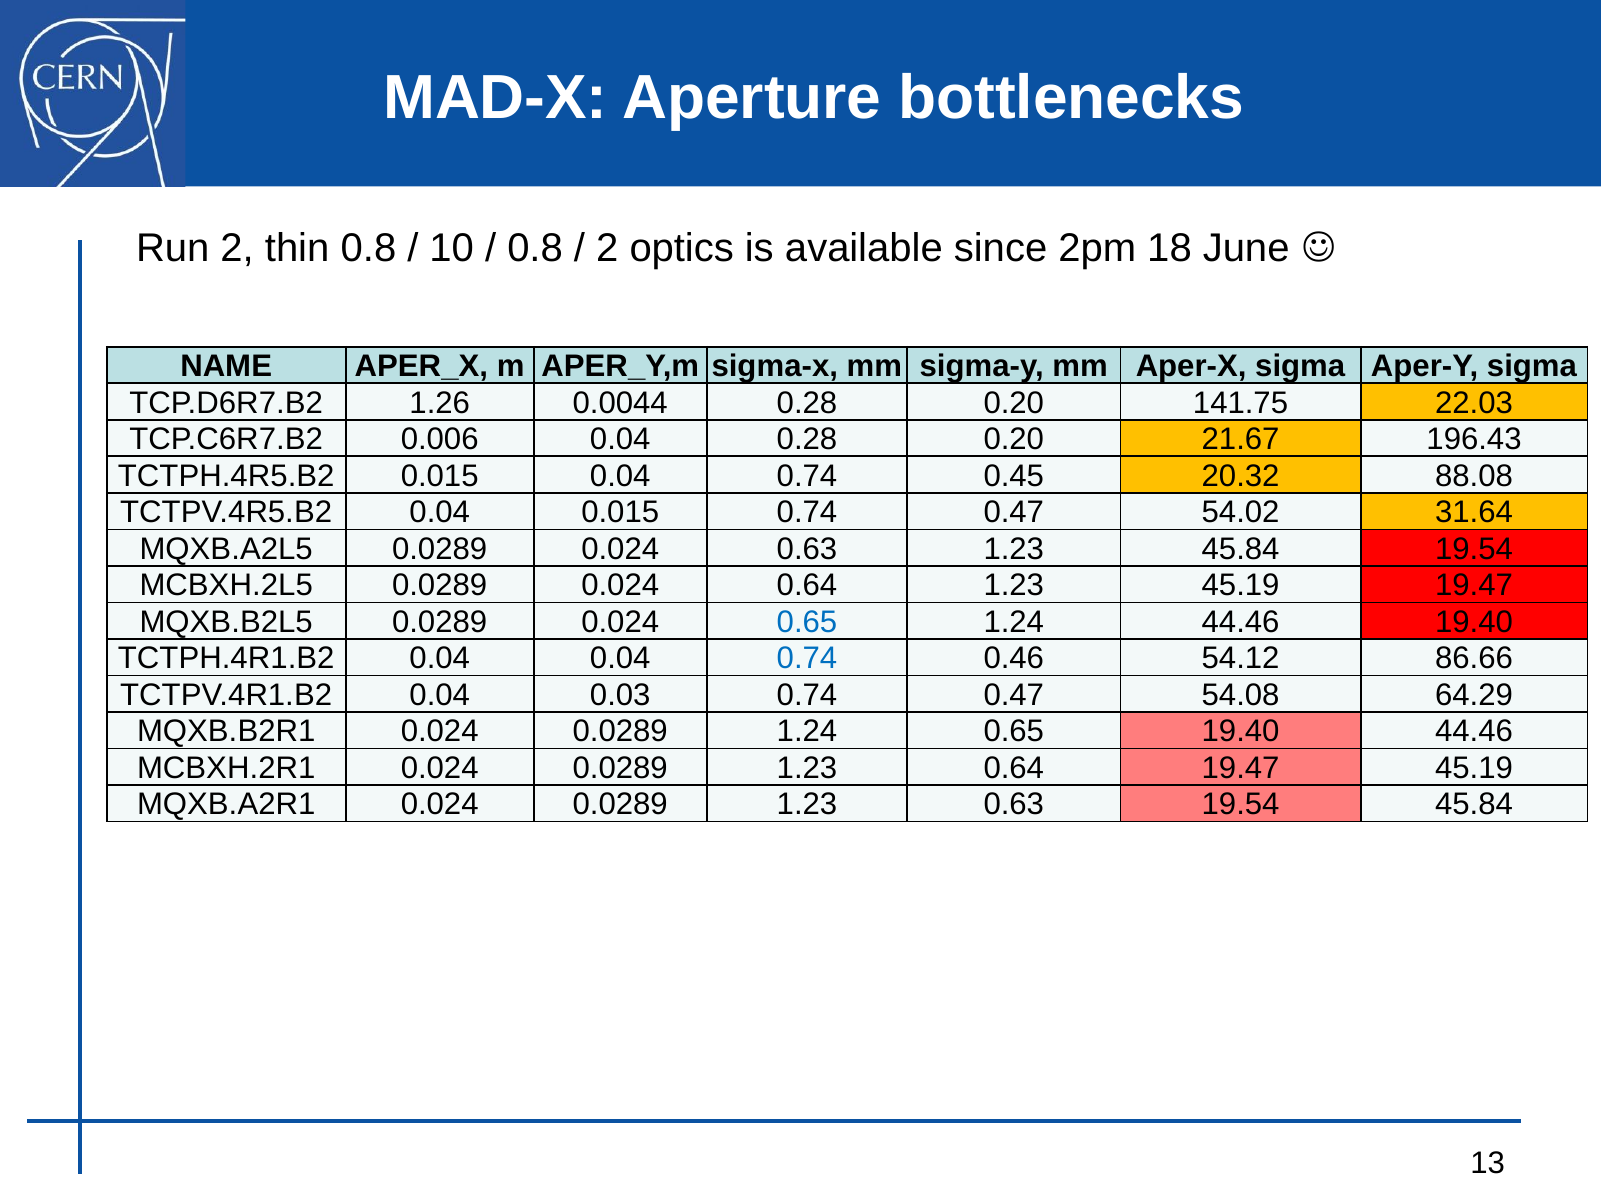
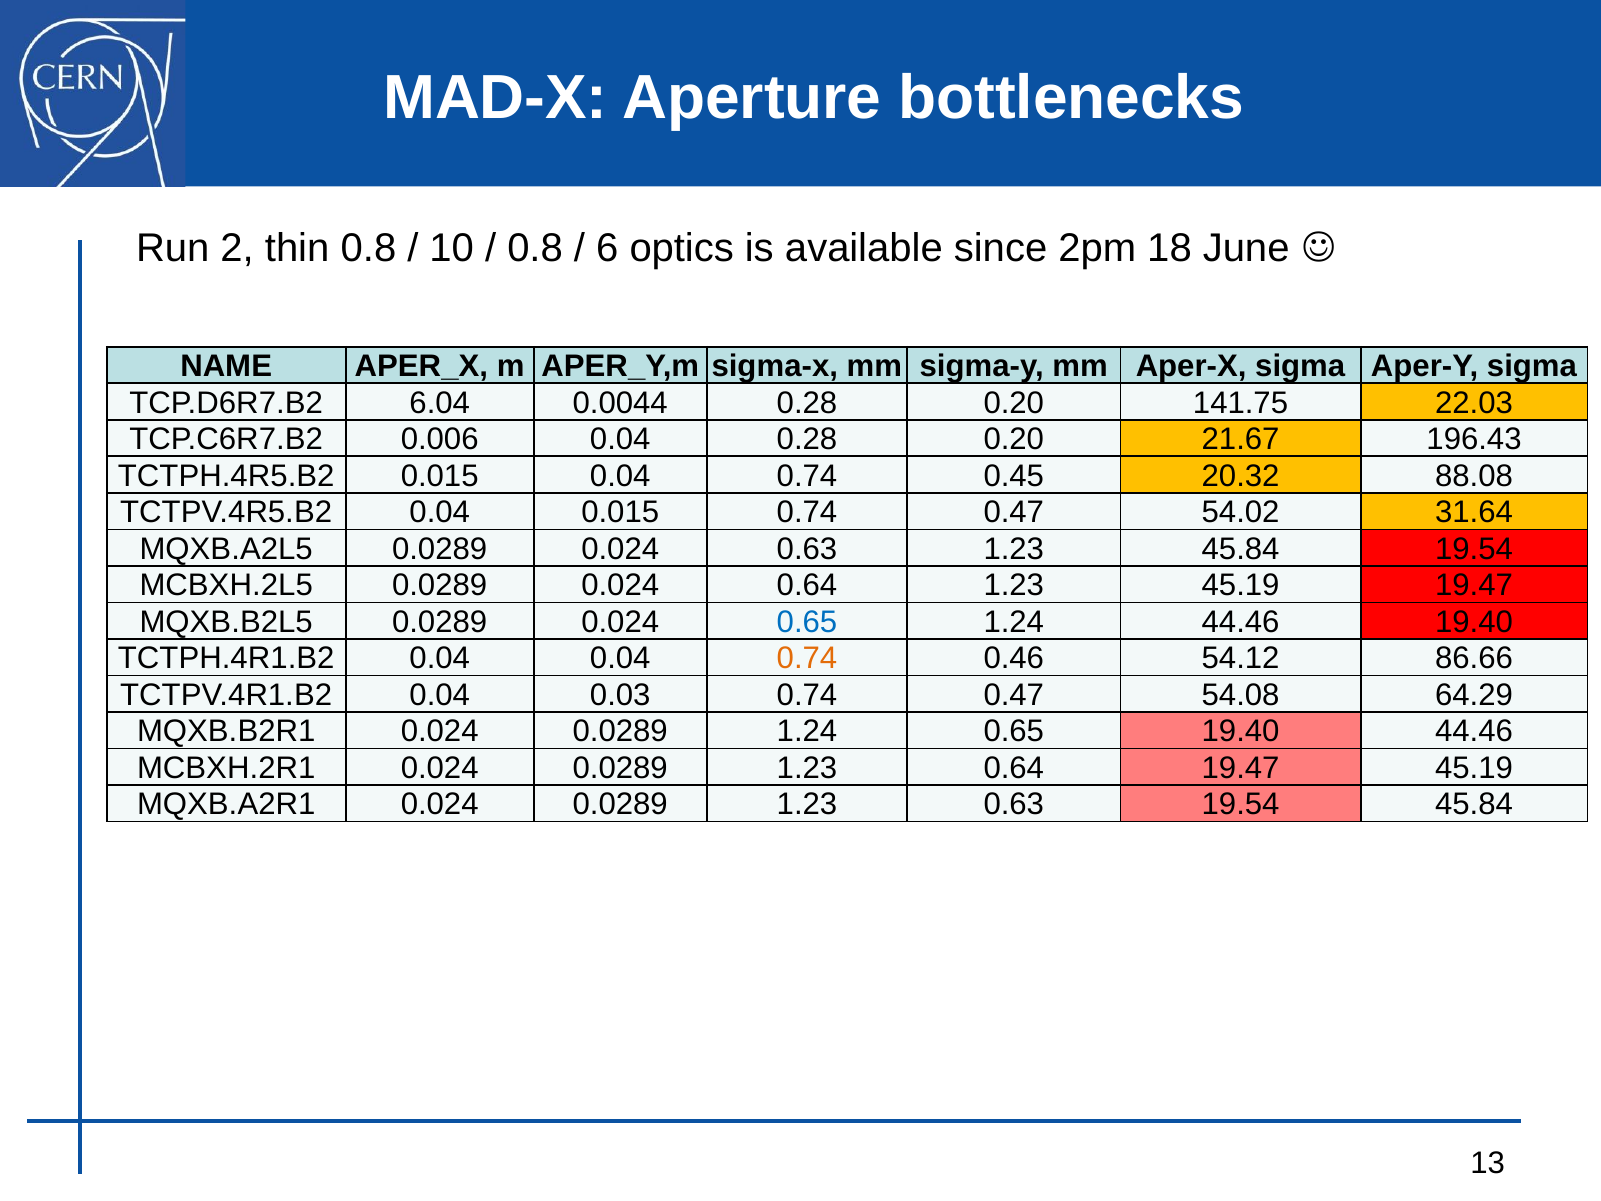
2 at (607, 248): 2 -> 6
1.26: 1.26 -> 6.04
0.74 at (807, 658) colour: blue -> orange
